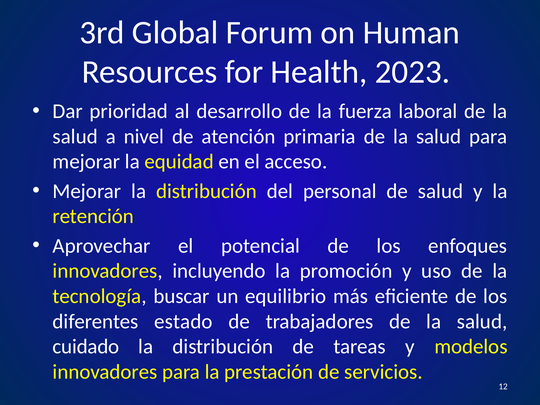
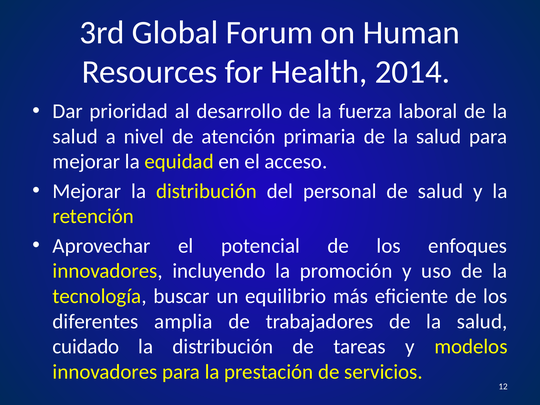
2023: 2023 -> 2014
estado: estado -> amplia
